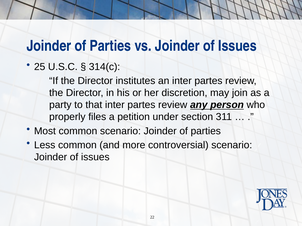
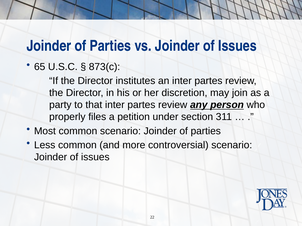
25: 25 -> 65
314(c: 314(c -> 873(c
